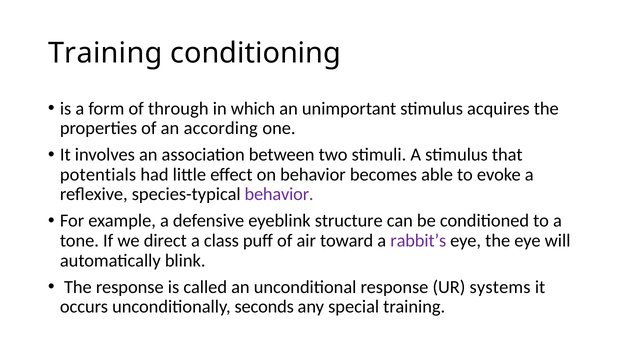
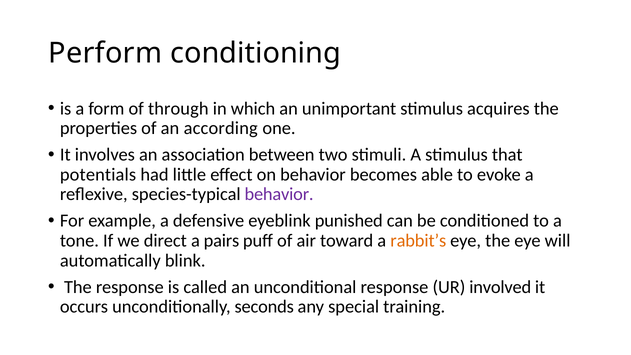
Training at (105, 53): Training -> Perform
structure: structure -> punished
class: class -> pairs
rabbit’s colour: purple -> orange
systems: systems -> involved
